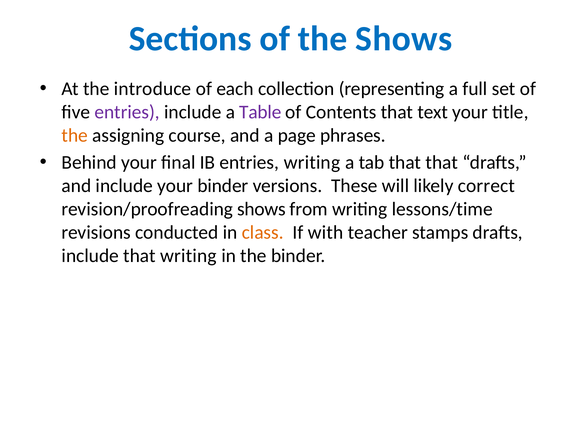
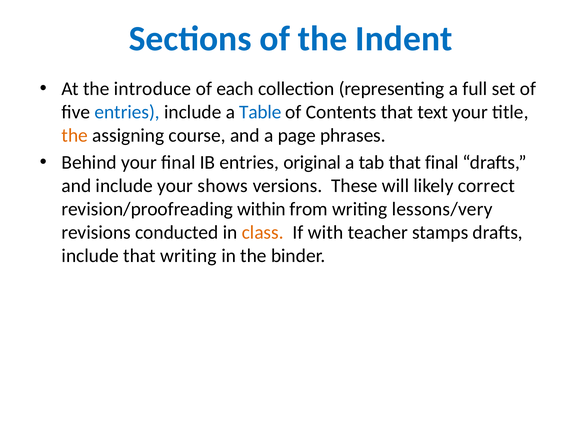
the Shows: Shows -> Indent
entries at (127, 112) colour: purple -> blue
Table colour: purple -> blue
entries writing: writing -> original
that that: that -> final
your binder: binder -> shows
revision/proofreading shows: shows -> within
lessons/time: lessons/time -> lessons/very
